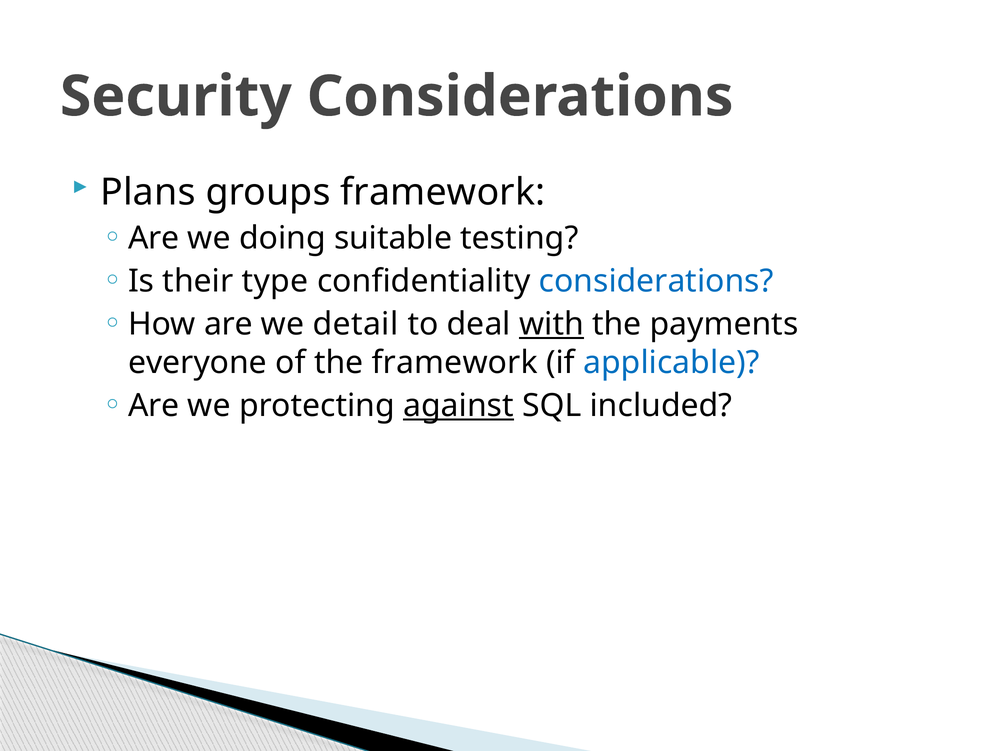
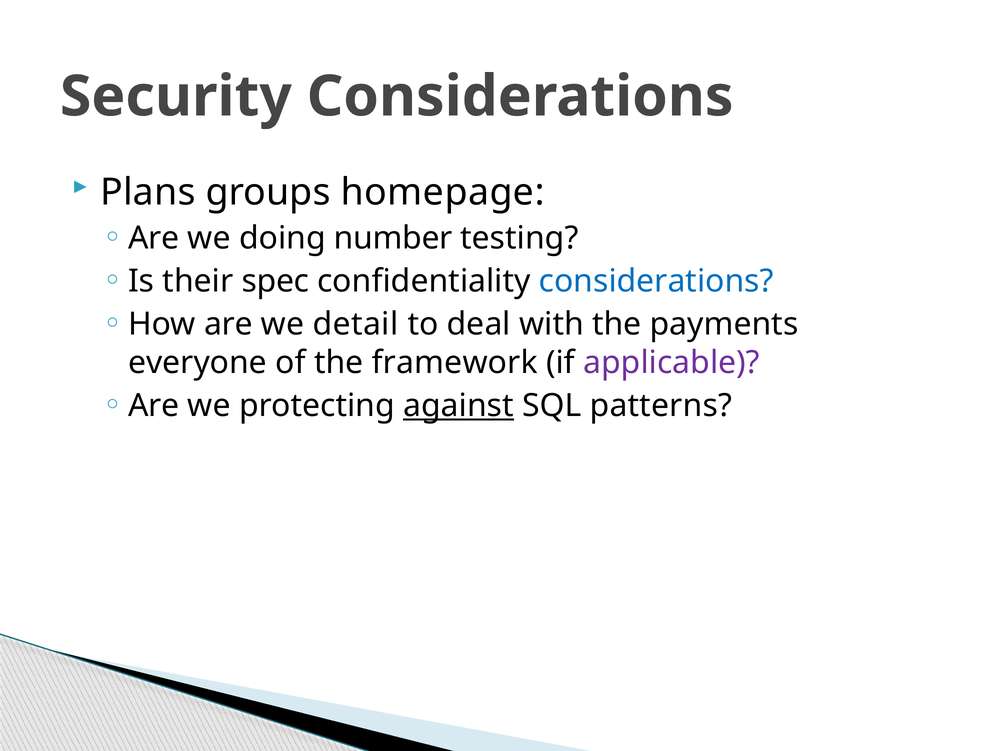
groups framework: framework -> homepage
suitable: suitable -> number
type: type -> spec
with underline: present -> none
applicable colour: blue -> purple
included: included -> patterns
